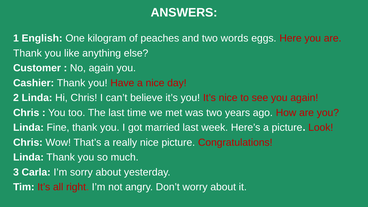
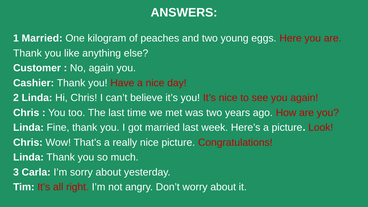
1 English: English -> Married
words: words -> young
